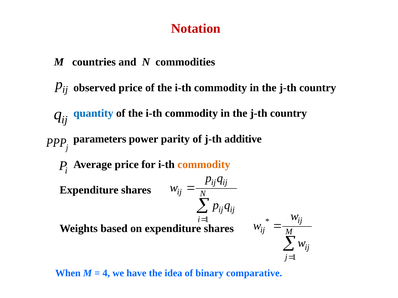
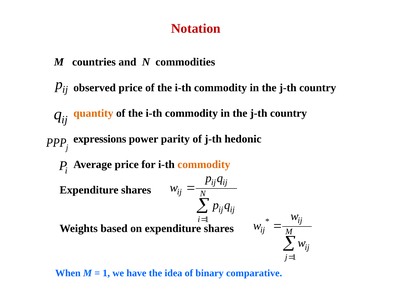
quantity colour: blue -> orange
parameters: parameters -> expressions
additive: additive -> hedonic
4 at (106, 274): 4 -> 1
